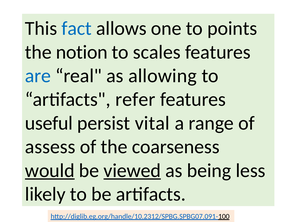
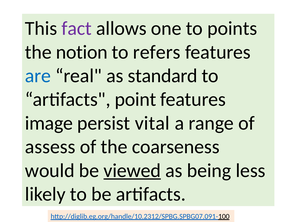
fact colour: blue -> purple
scales: scales -> refers
allowing: allowing -> standard
refer: refer -> point
useful: useful -> image
would underline: present -> none
